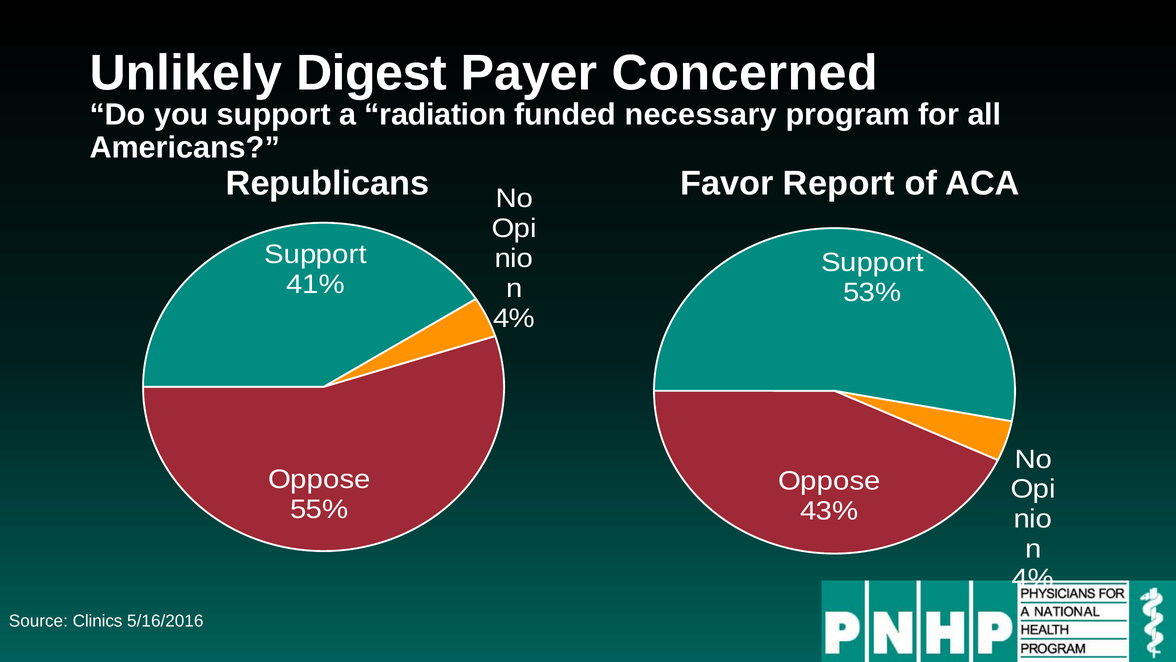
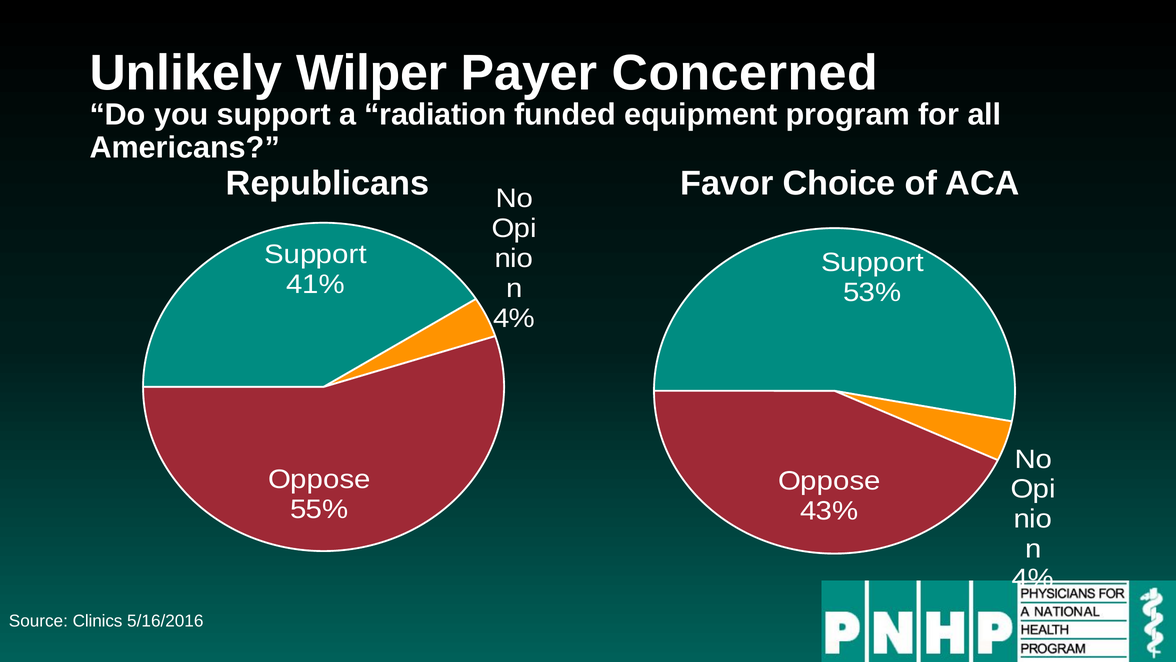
Digest: Digest -> Wilper
necessary: necessary -> equipment
Report: Report -> Choice
